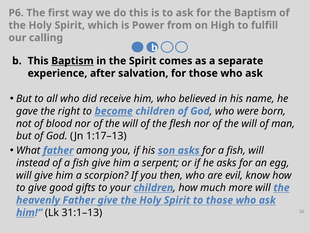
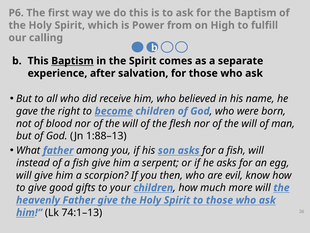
1:17–13: 1:17–13 -> 1:88–13
31:1–13: 31:1–13 -> 74:1–13
